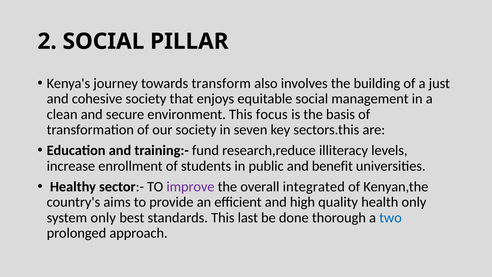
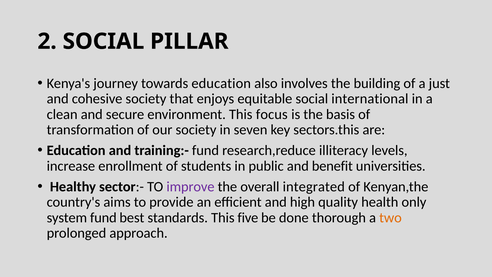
towards transform: transform -> education
management: management -> international
system only: only -> fund
last: last -> five
two colour: blue -> orange
